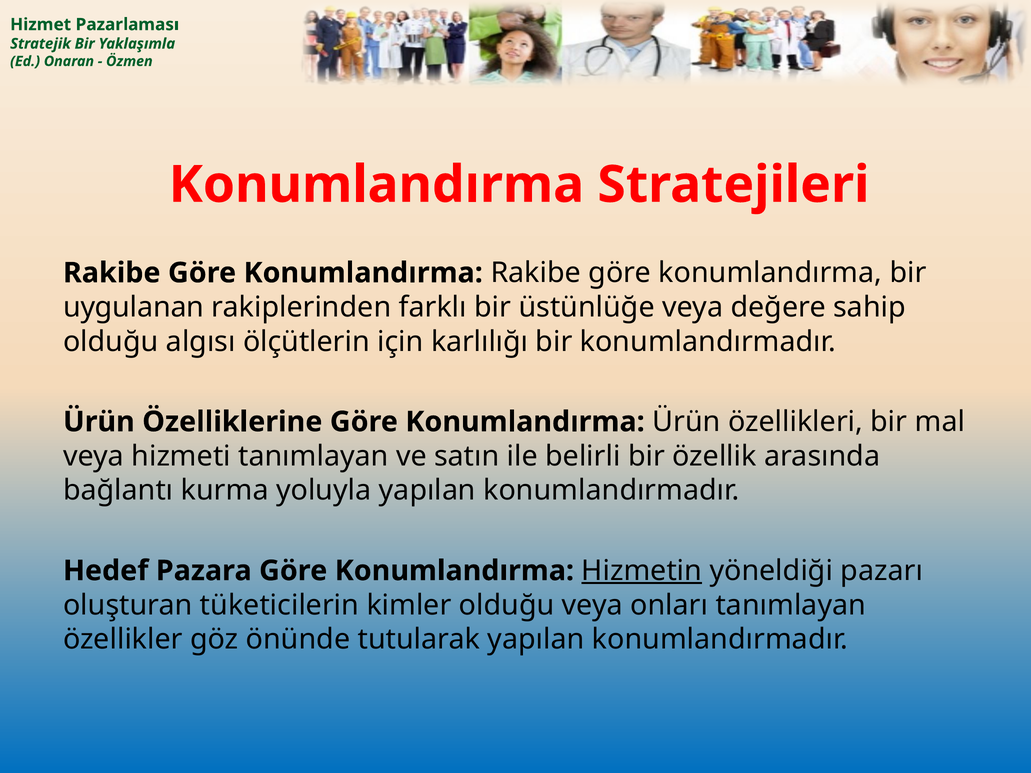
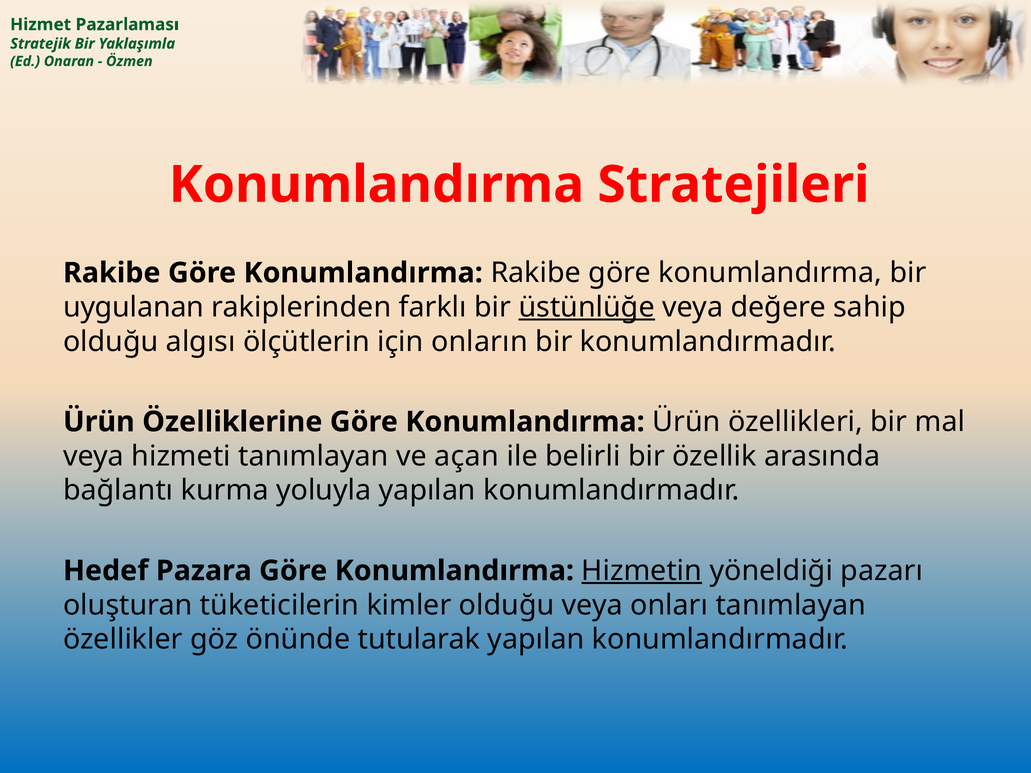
üstünlüğe underline: none -> present
karlılığı: karlılığı -> onların
satın: satın -> açan
